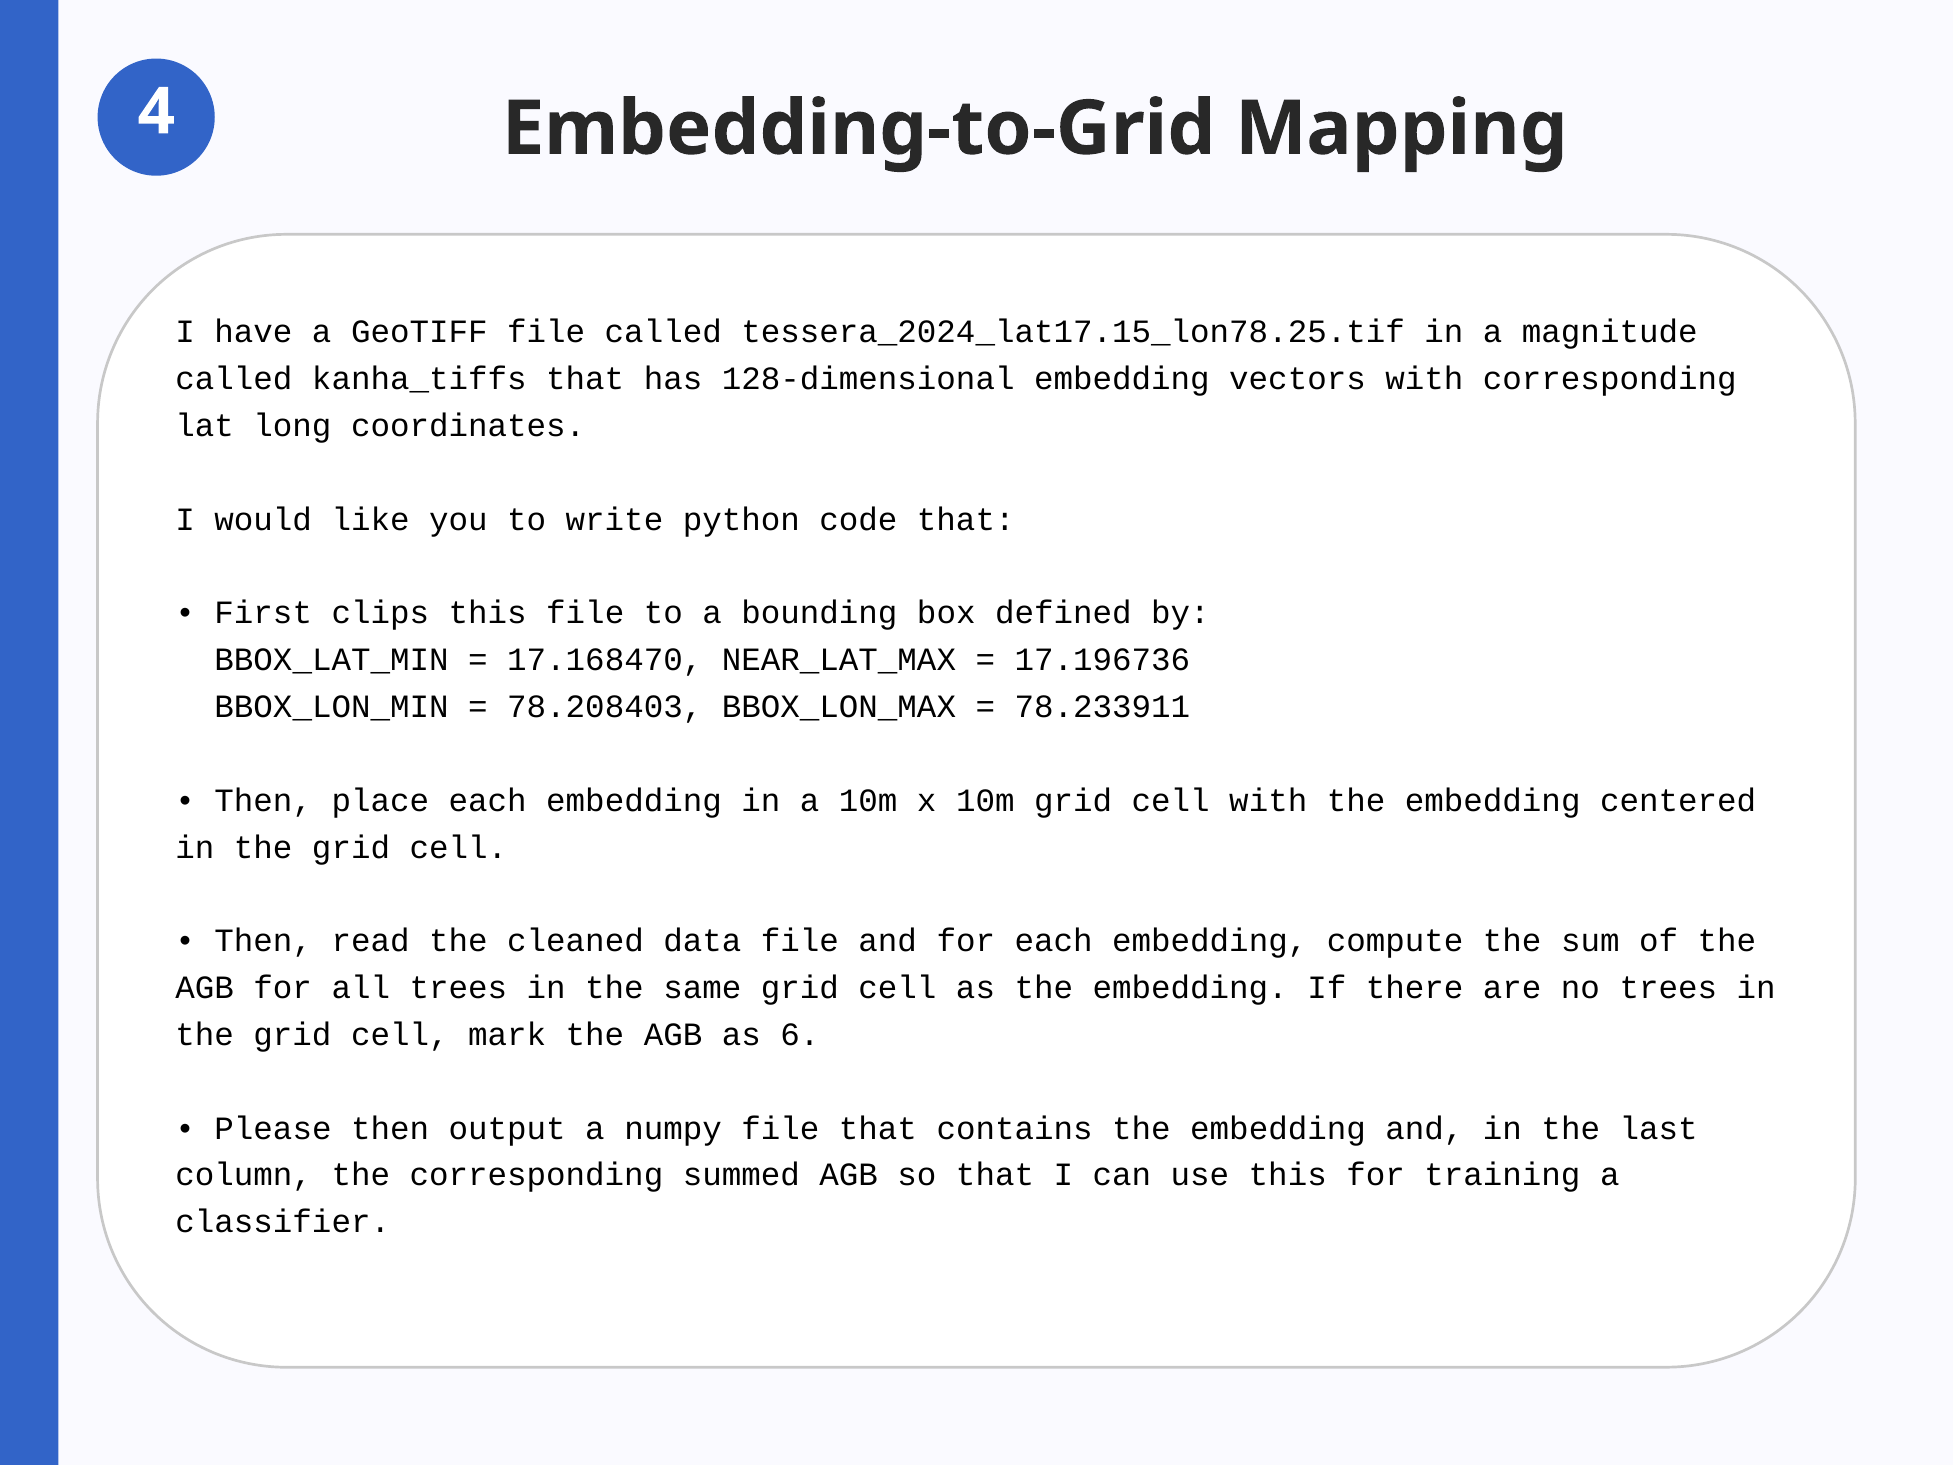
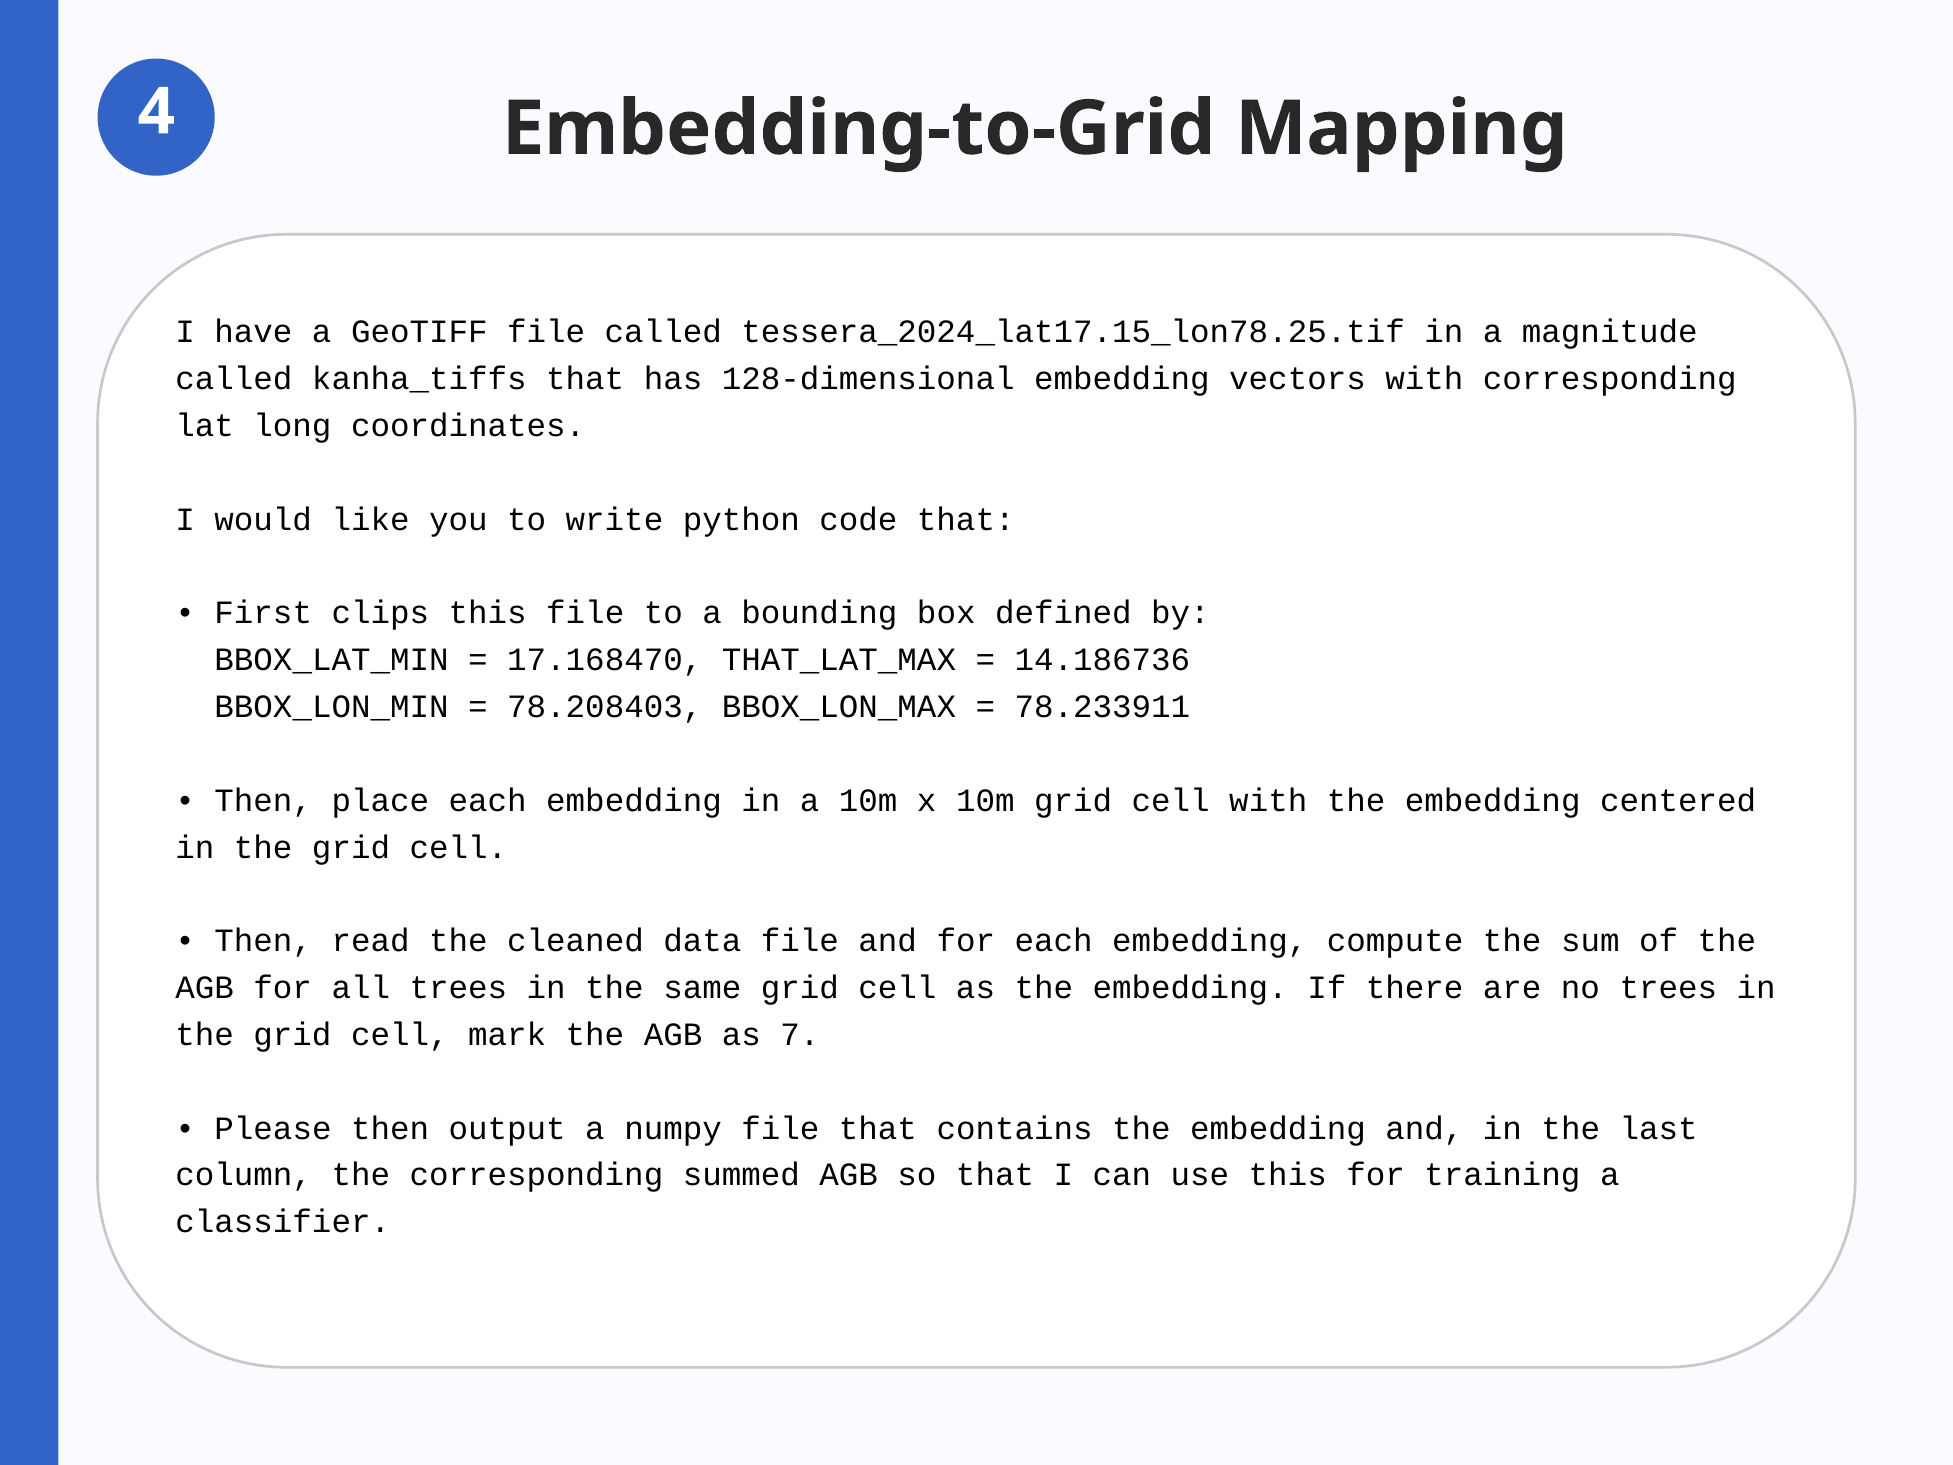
NEAR_LAT_MAX: NEAR_LAT_MAX -> THAT_LAT_MAX
17.196736: 17.196736 -> 14.186736
6: 6 -> 7
